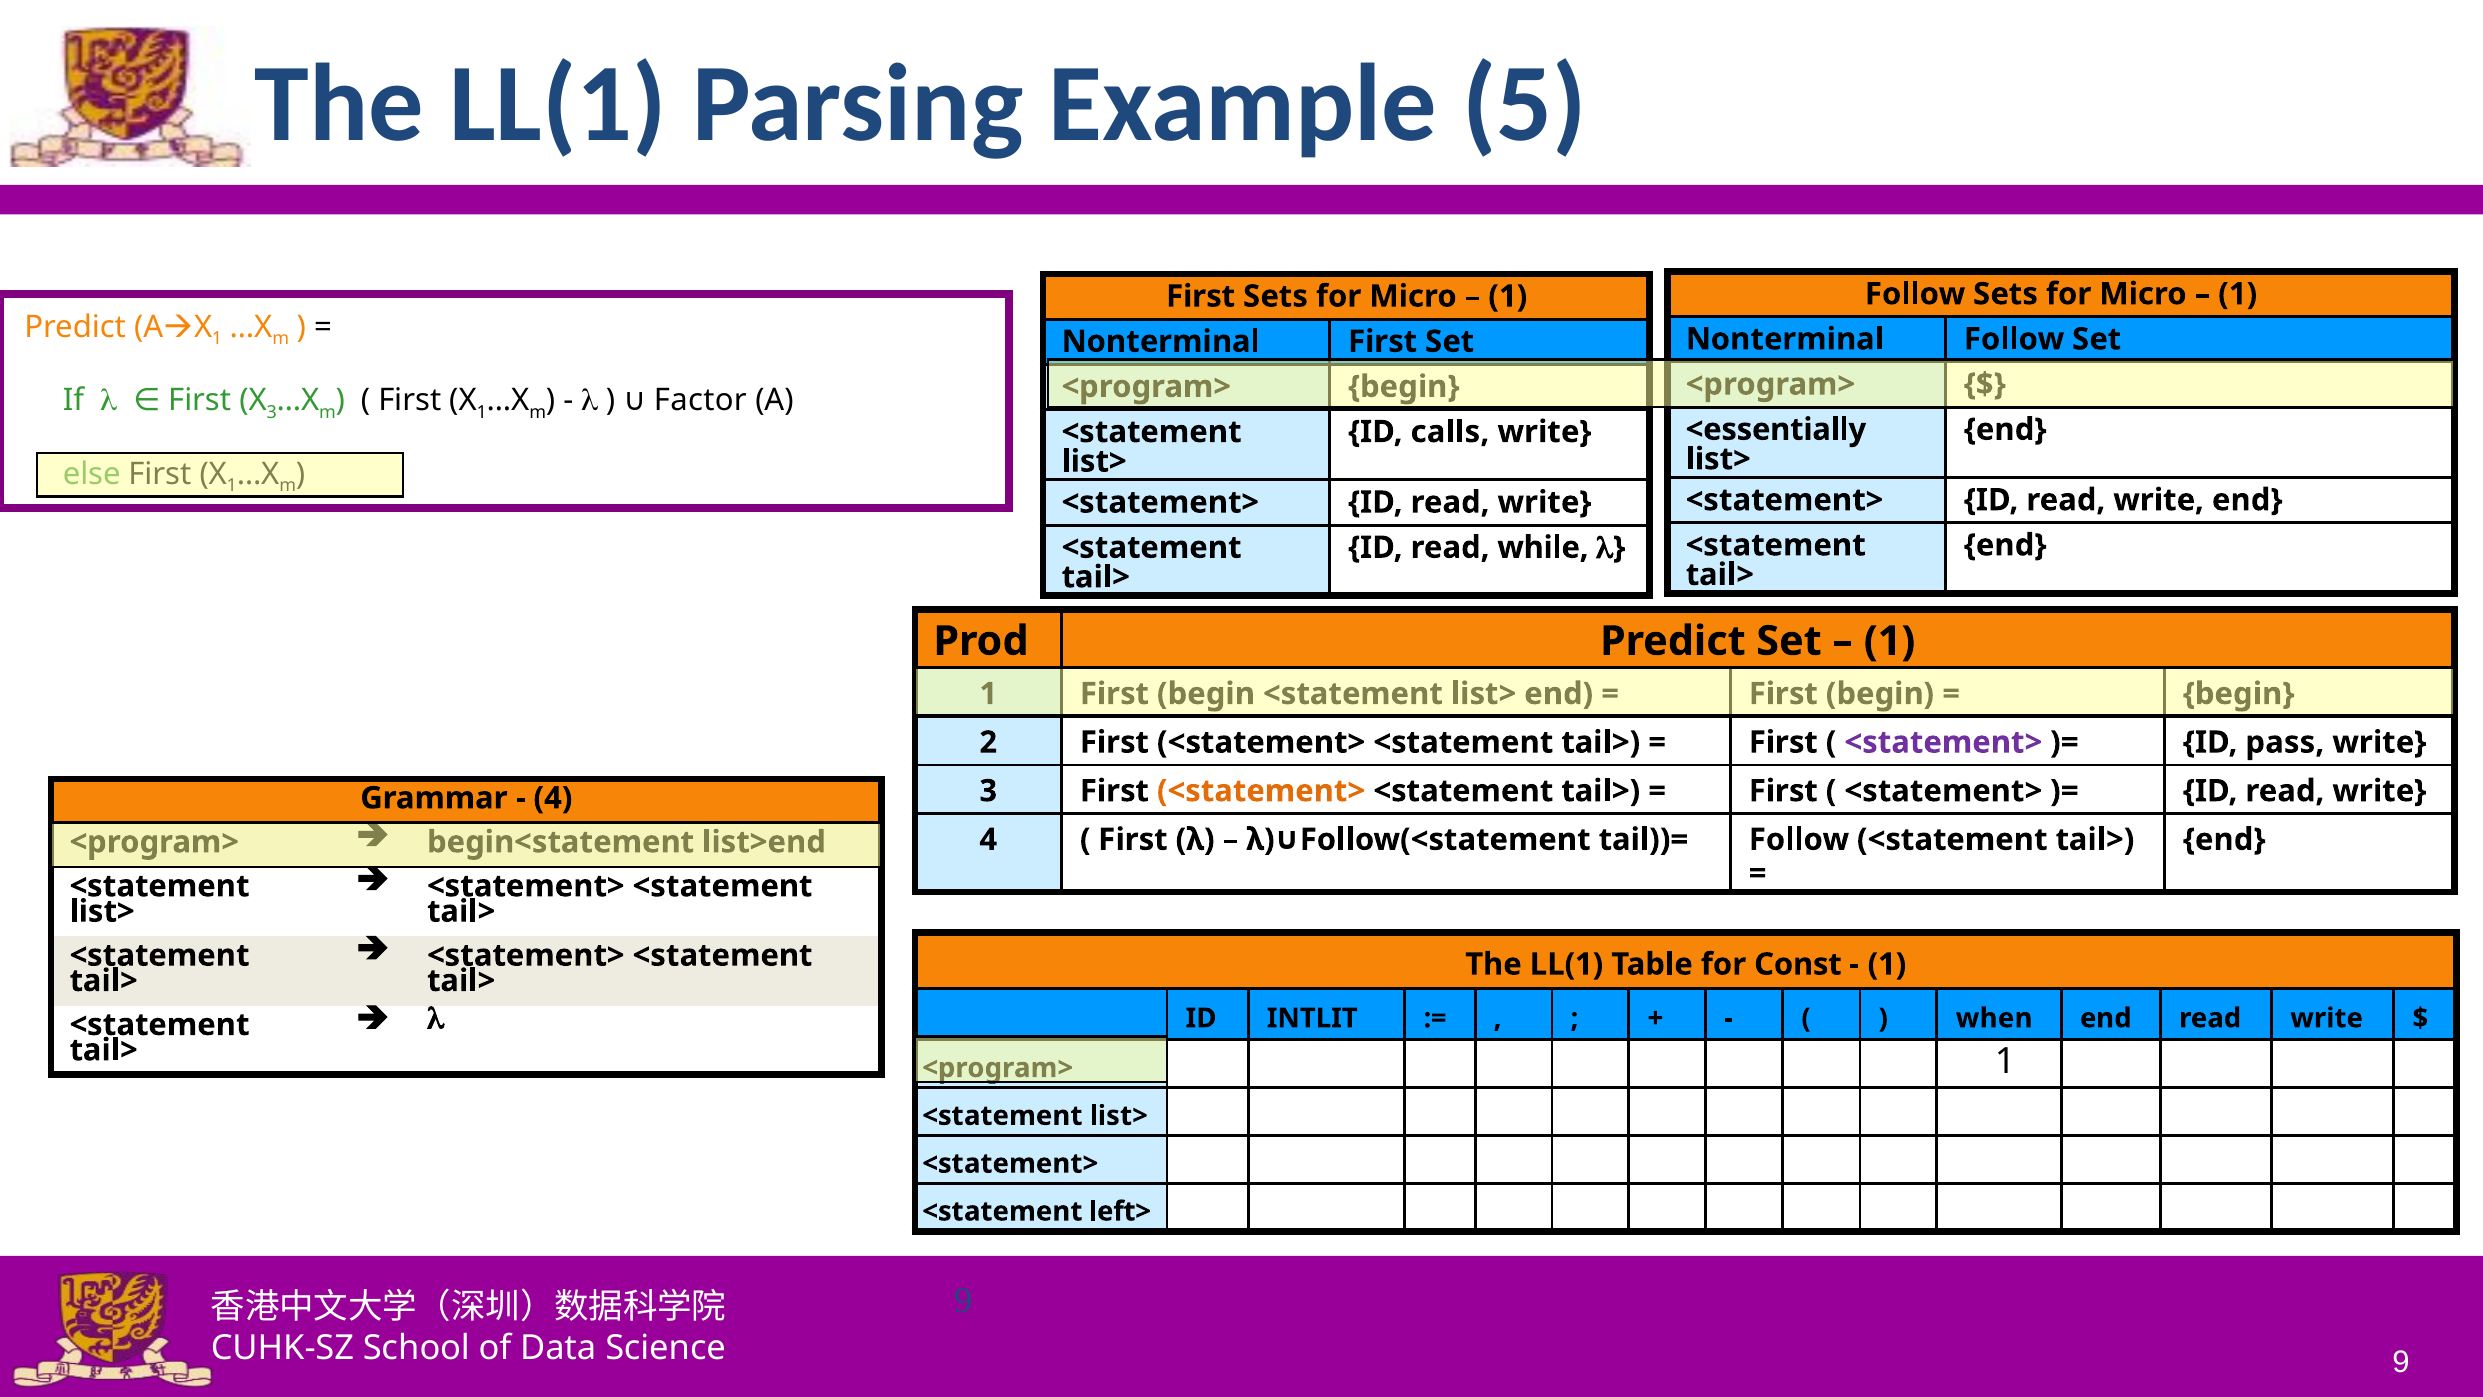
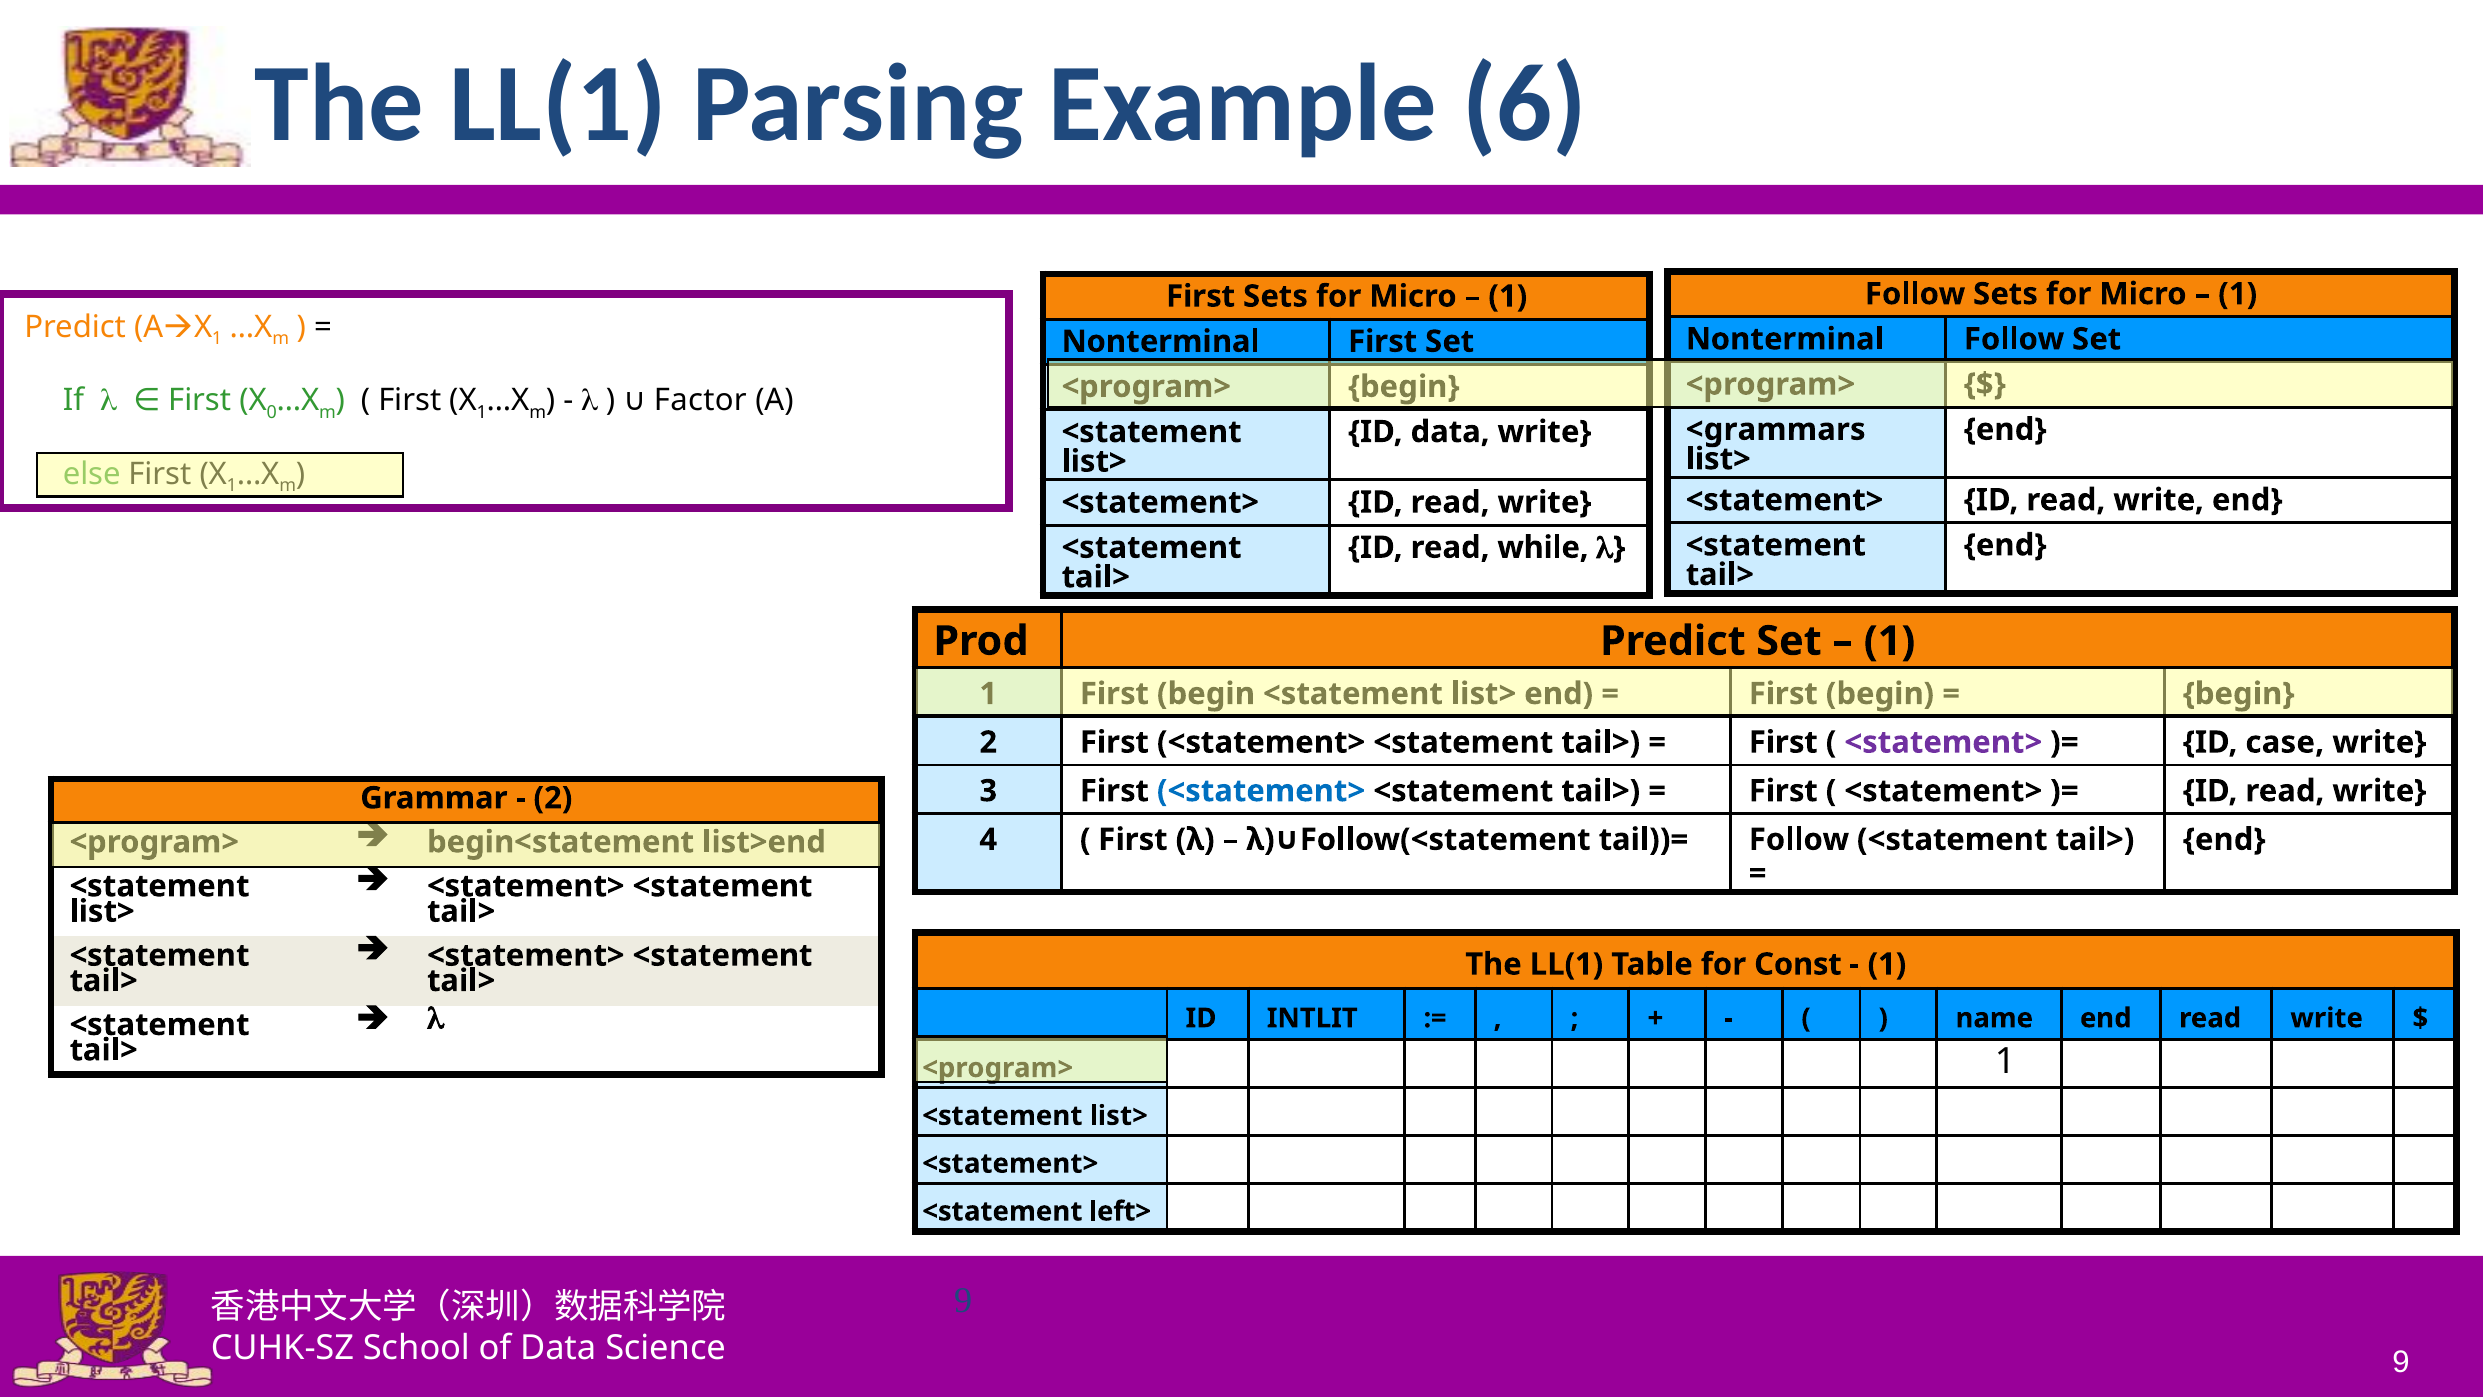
5: 5 -> 6
3 at (272, 412): 3 -> 0
<essentially: <essentially -> <grammars
ID calls: calls -> data
pass: pass -> case
<statement> at (1261, 791) colour: orange -> blue
4 at (553, 798): 4 -> 2
when: when -> name
